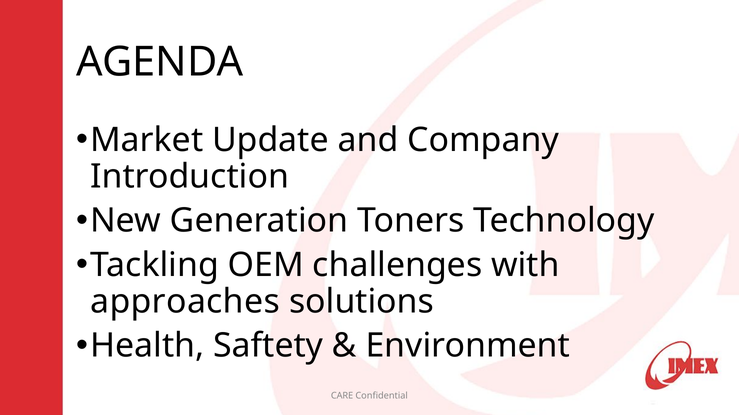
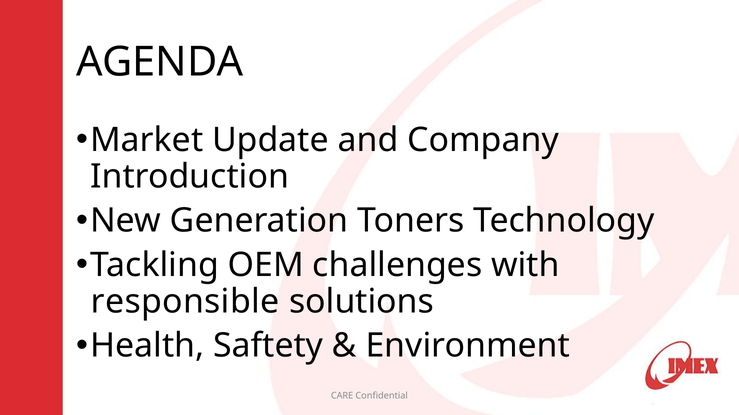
approaches: approaches -> responsible
